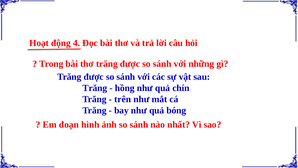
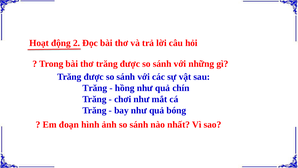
4: 4 -> 2
trên: trên -> chơi
